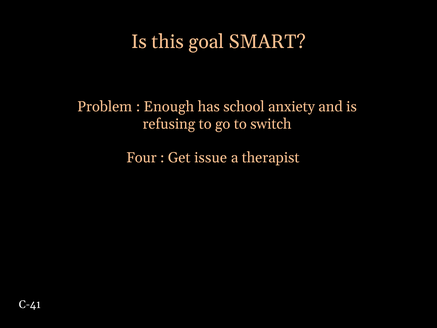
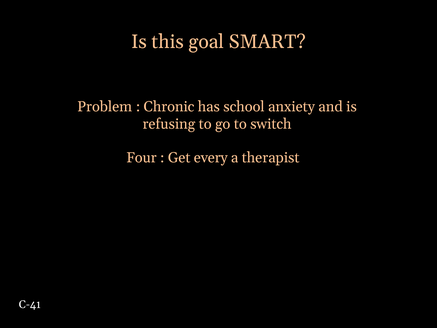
Enough: Enough -> Chronic
issue: issue -> every
